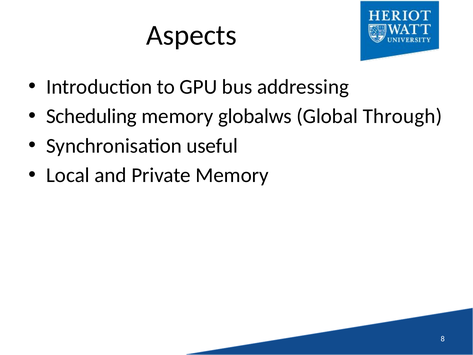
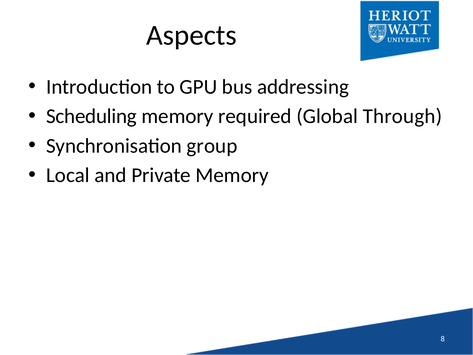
globalws: globalws -> required
useful: useful -> group
